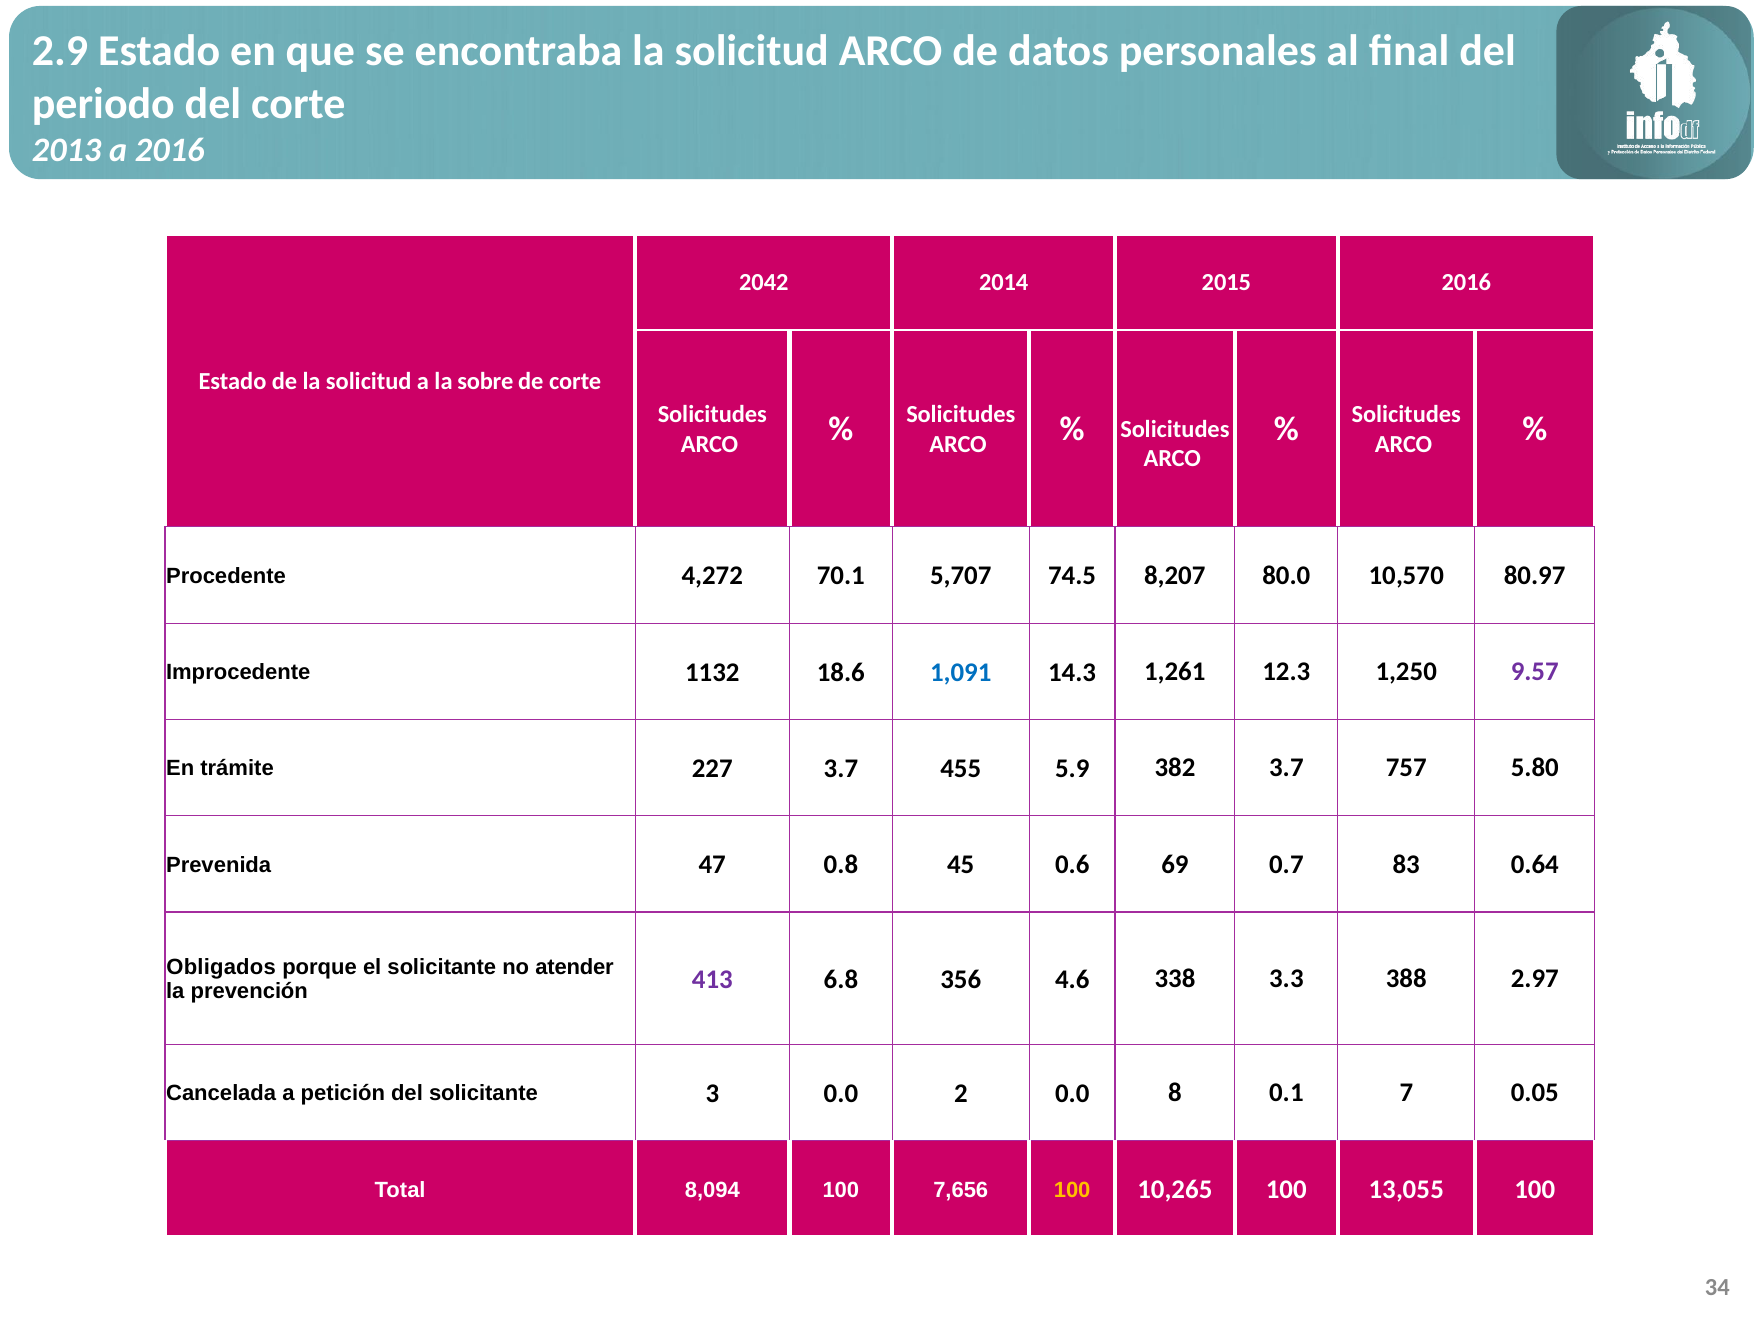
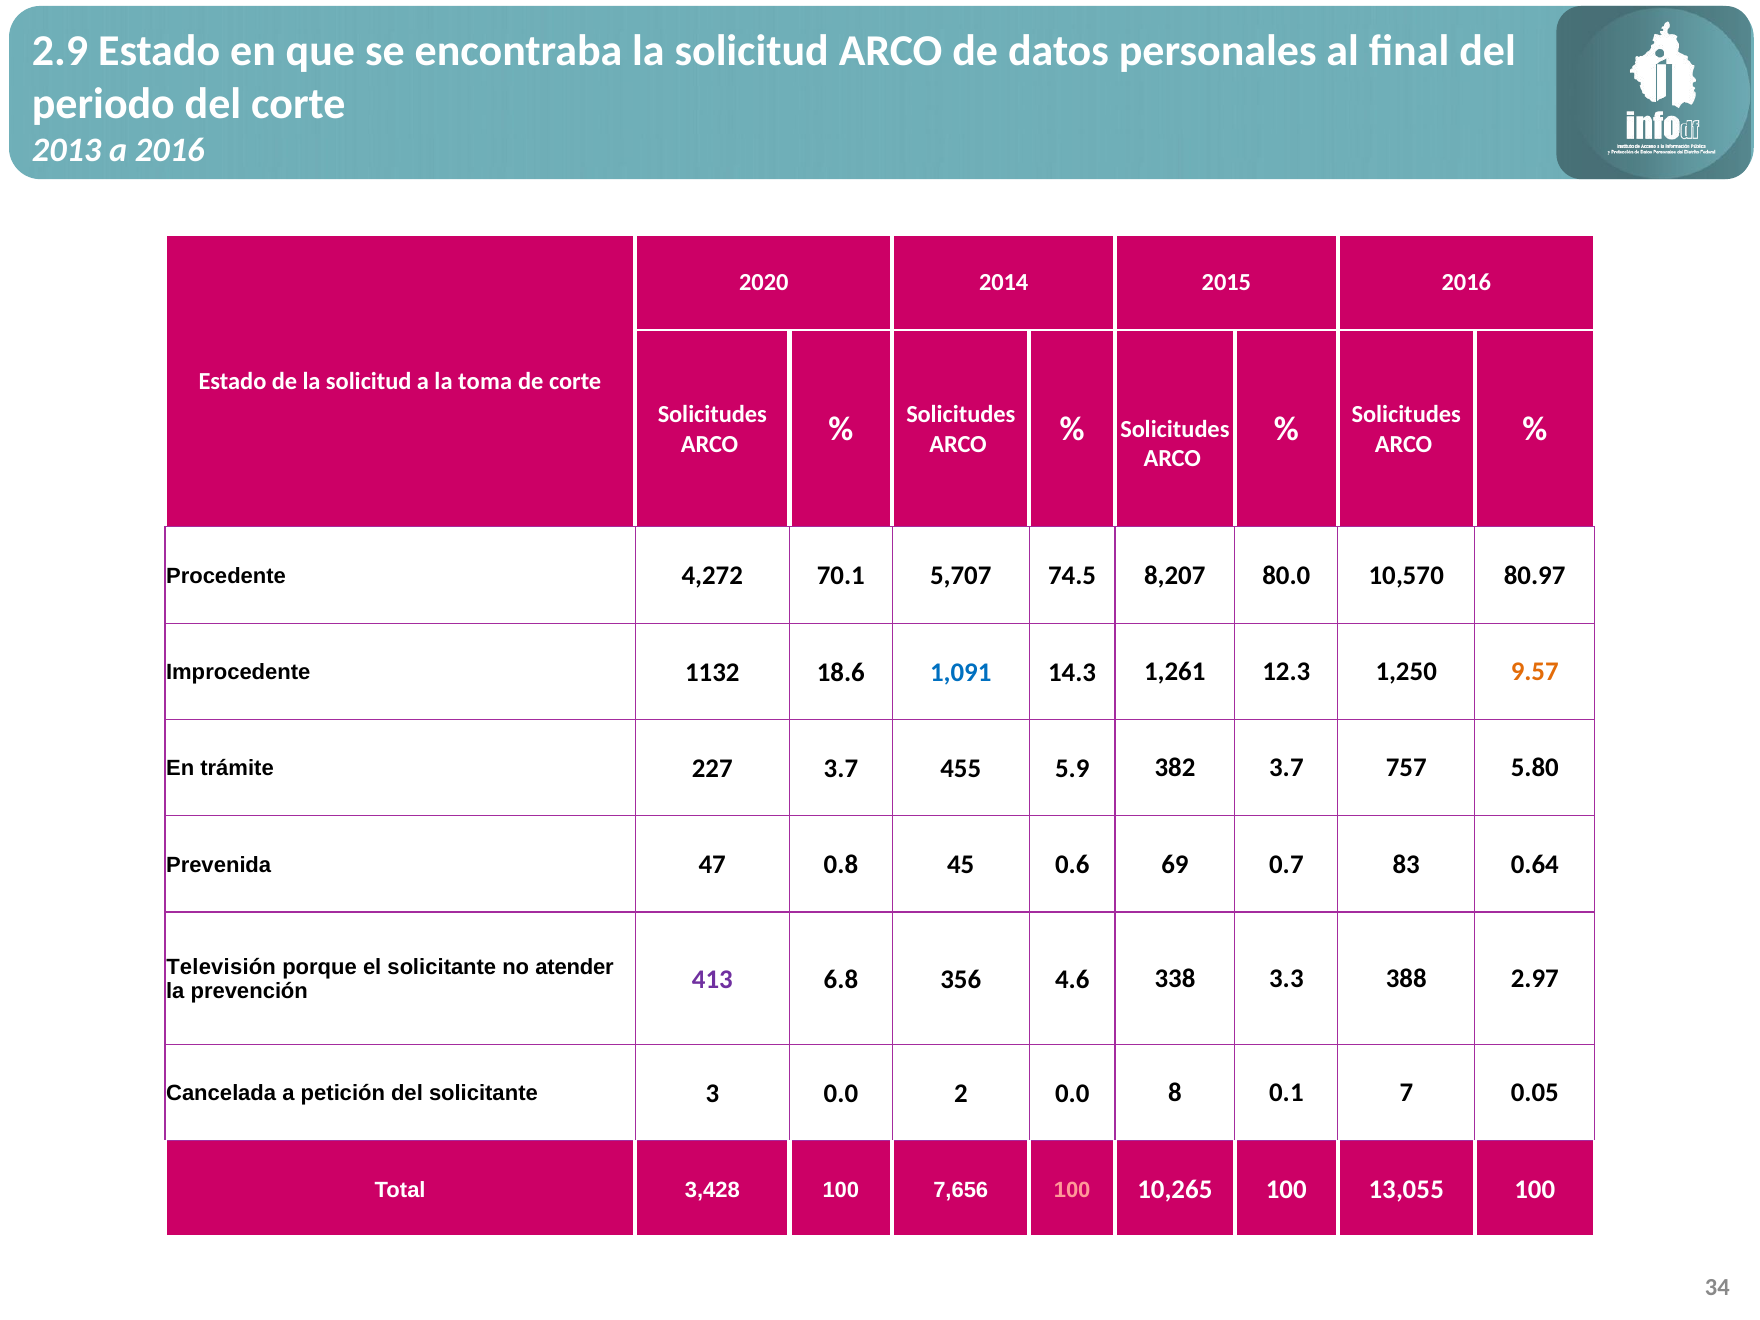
2042: 2042 -> 2020
sobre: sobre -> toma
9.57 colour: purple -> orange
Obligados: Obligados -> Televisión
8,094: 8,094 -> 3,428
100 at (1072, 1190) colour: yellow -> pink
